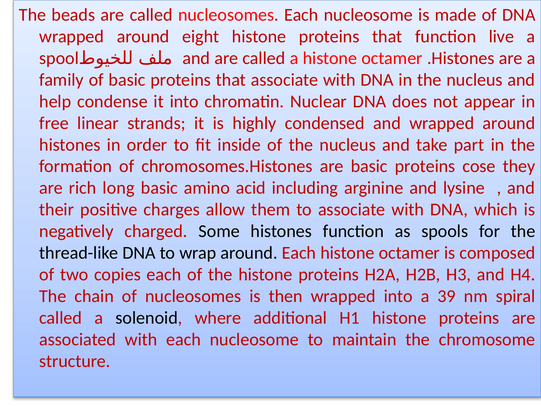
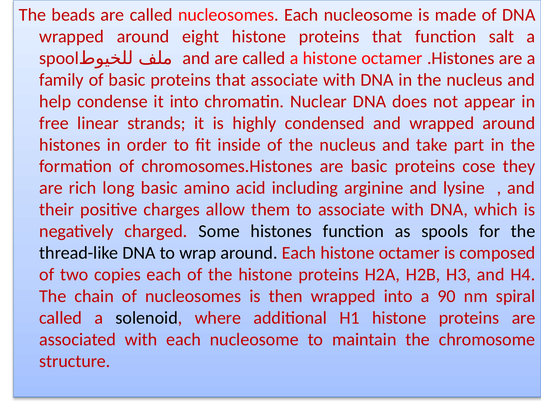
live: live -> salt
39: 39 -> 90
